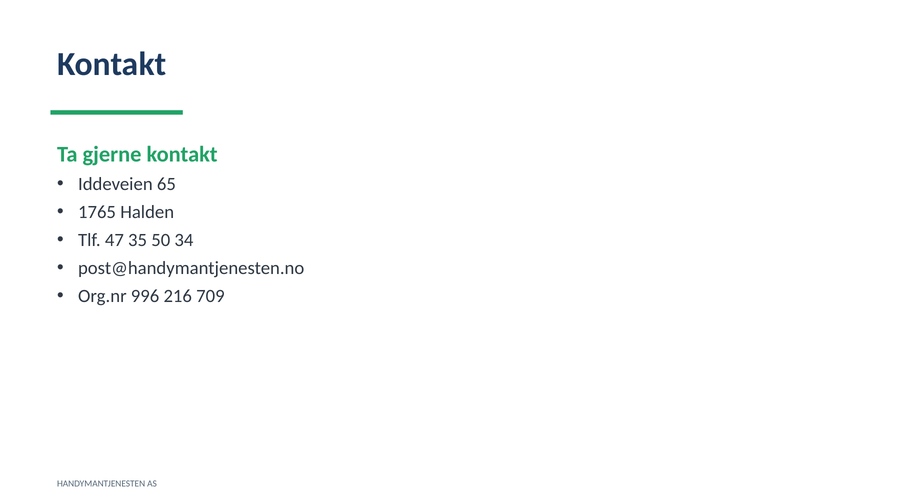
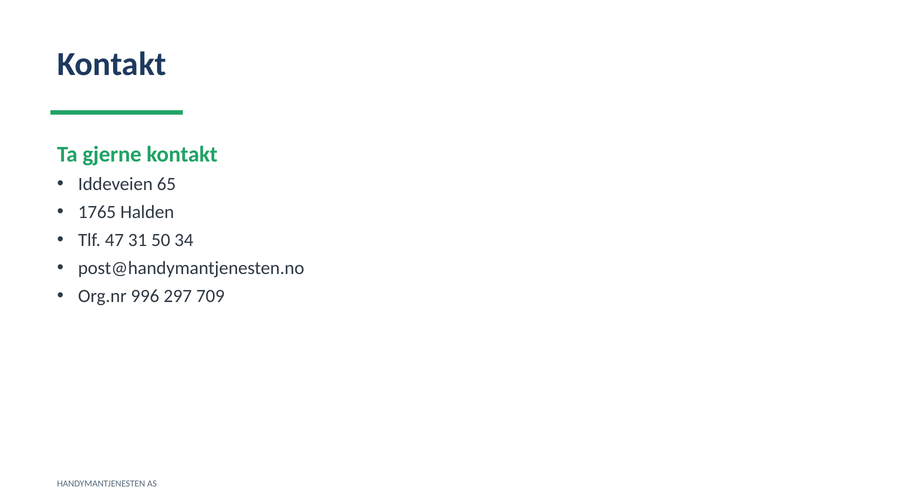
35: 35 -> 31
216: 216 -> 297
